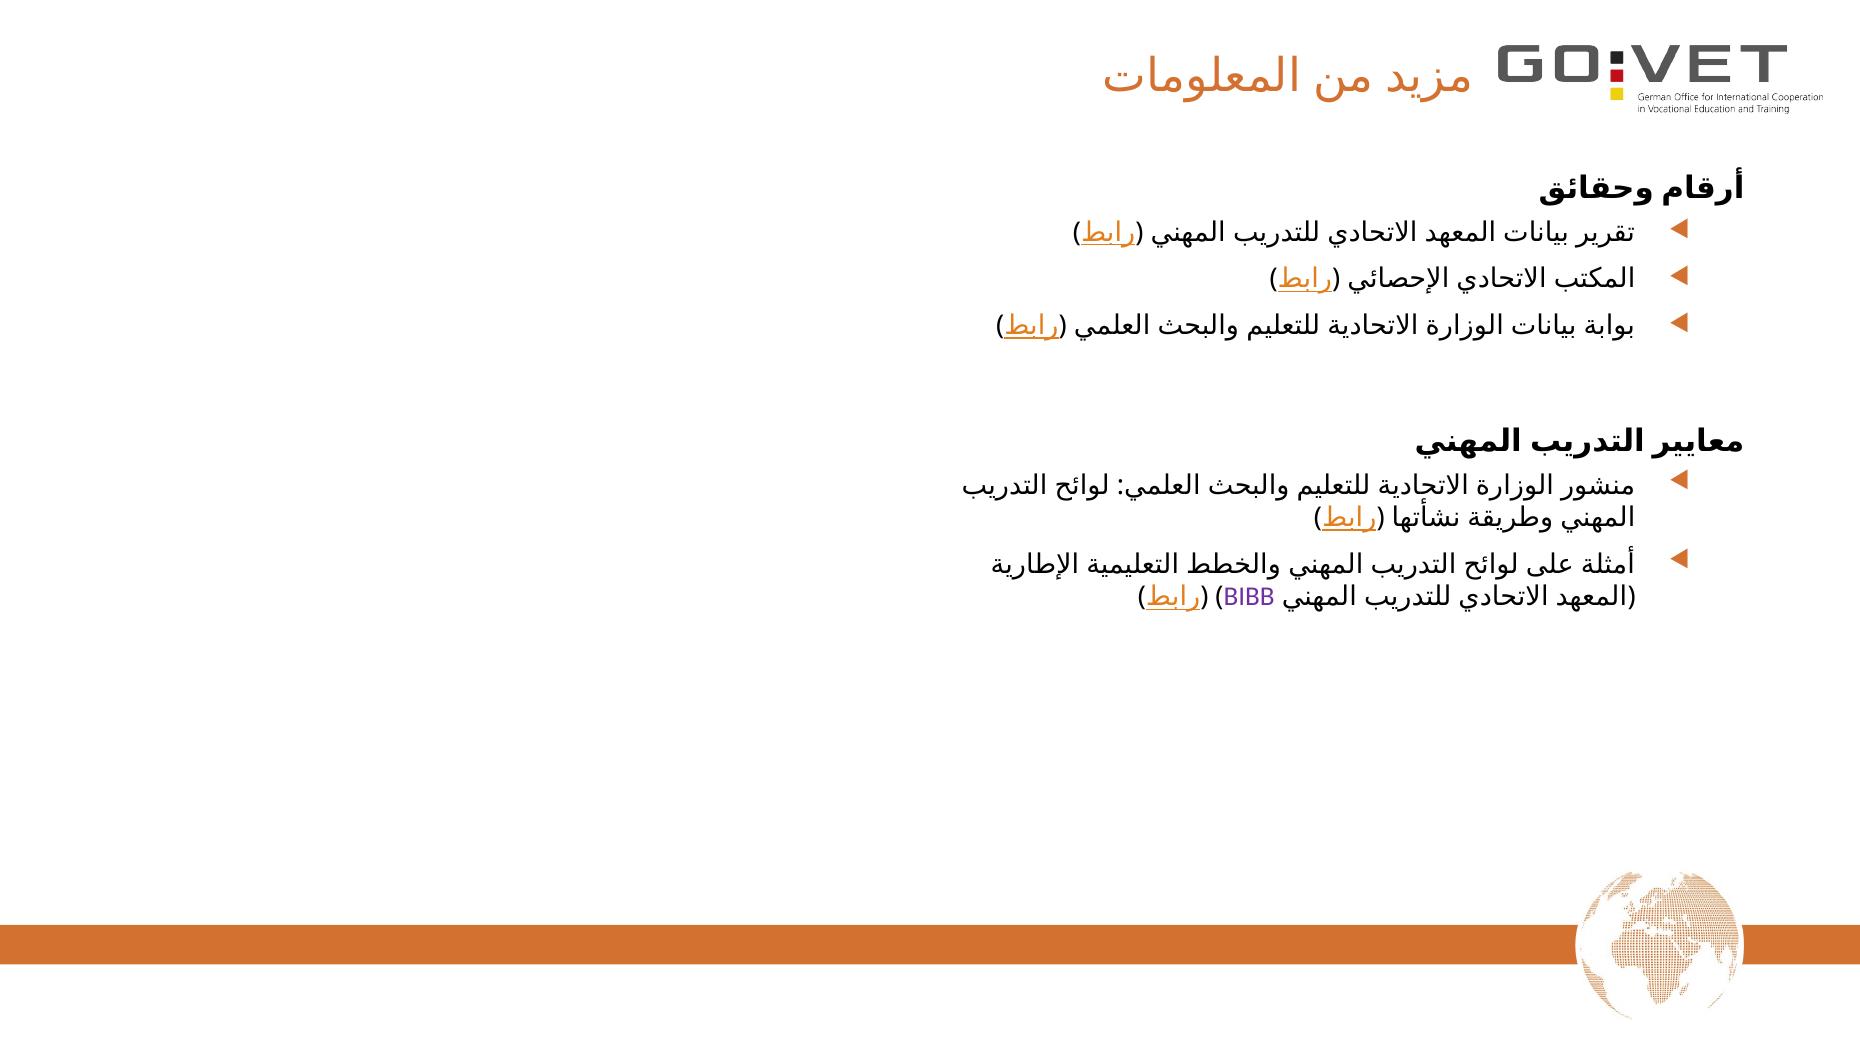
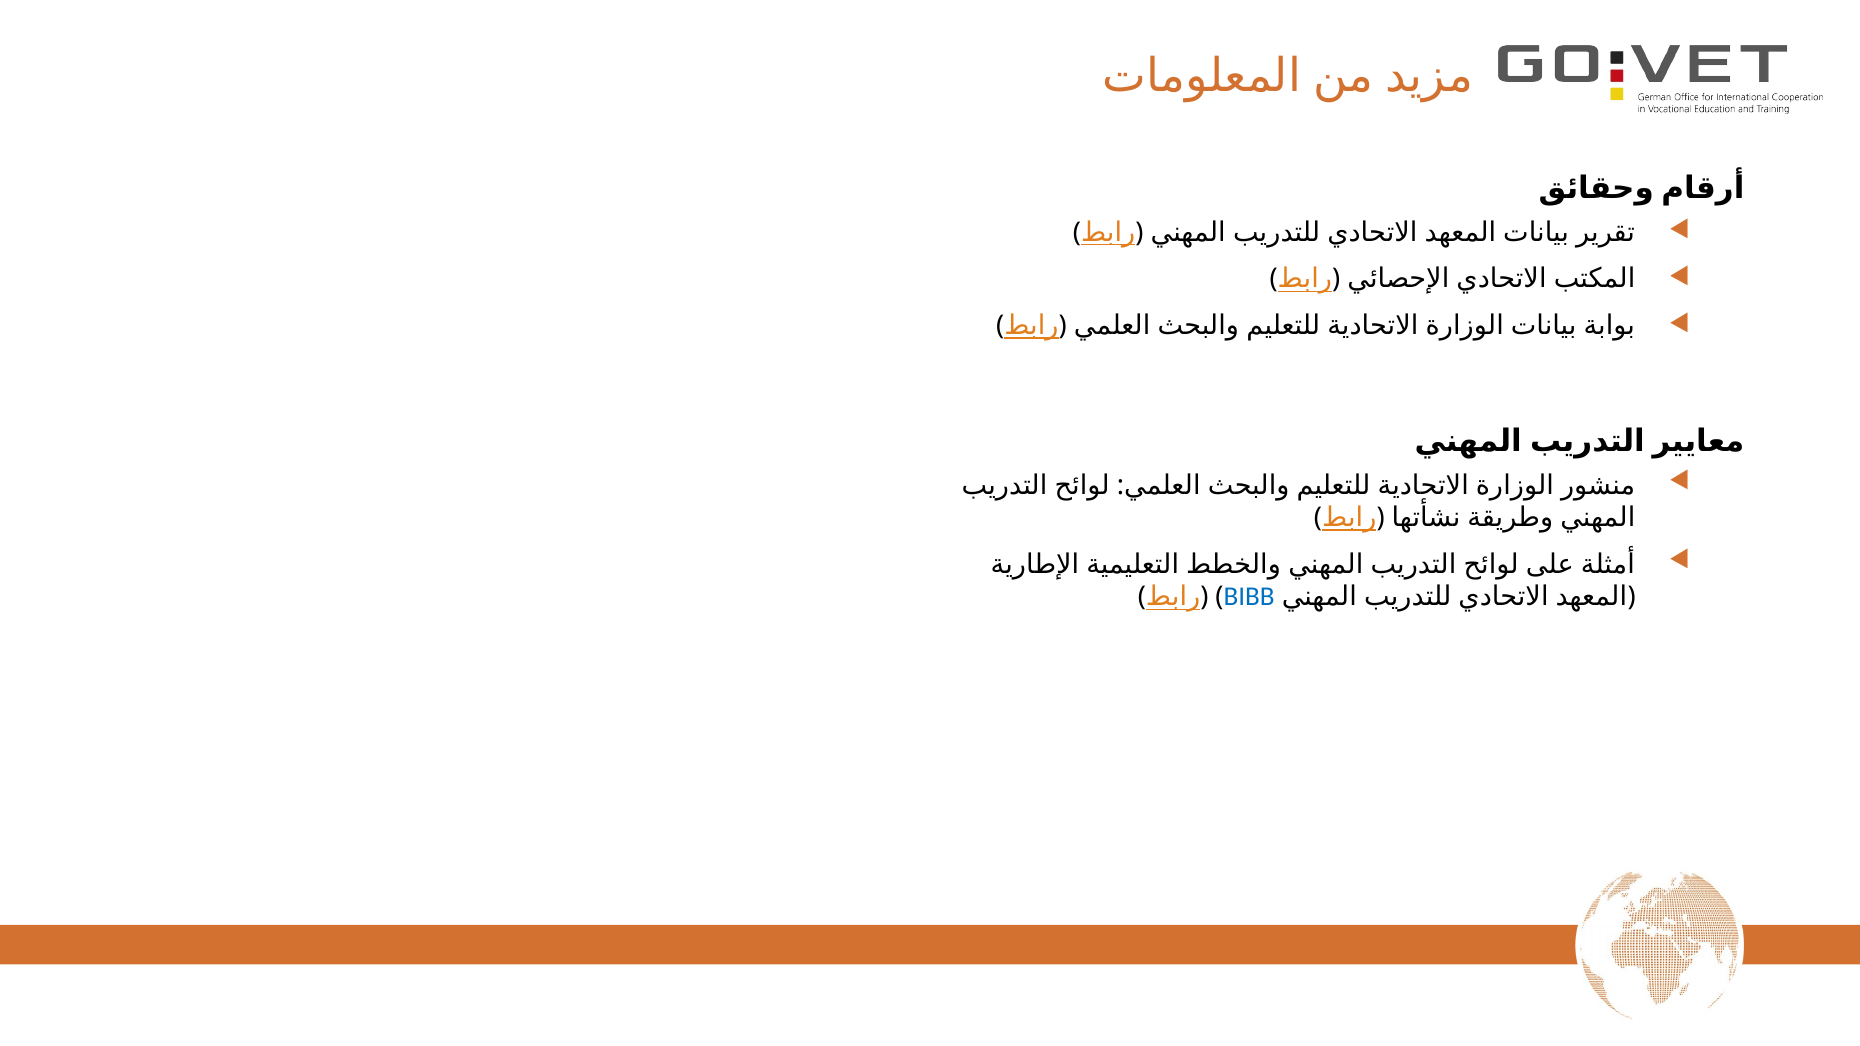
BIBB at (1249, 597) colour: purple -> blue
